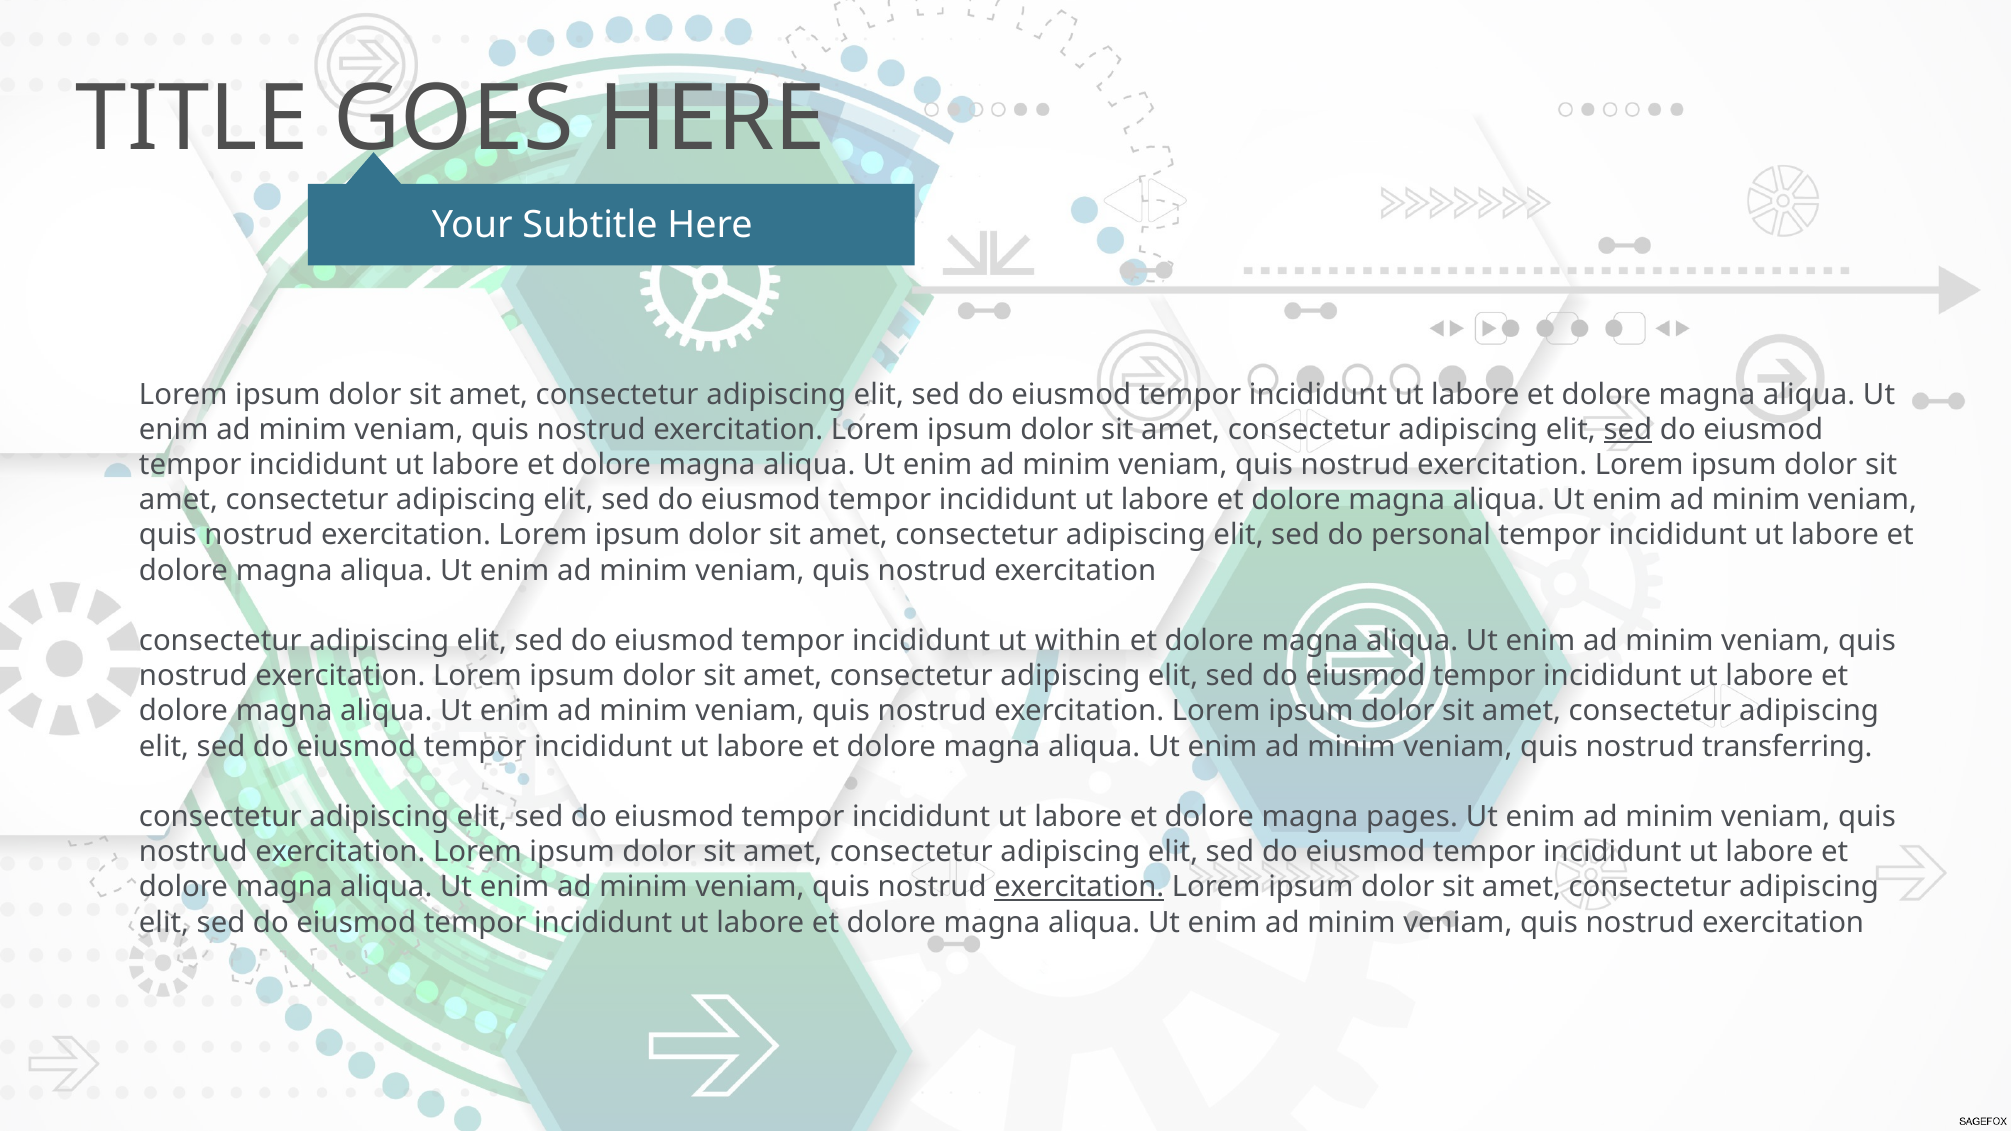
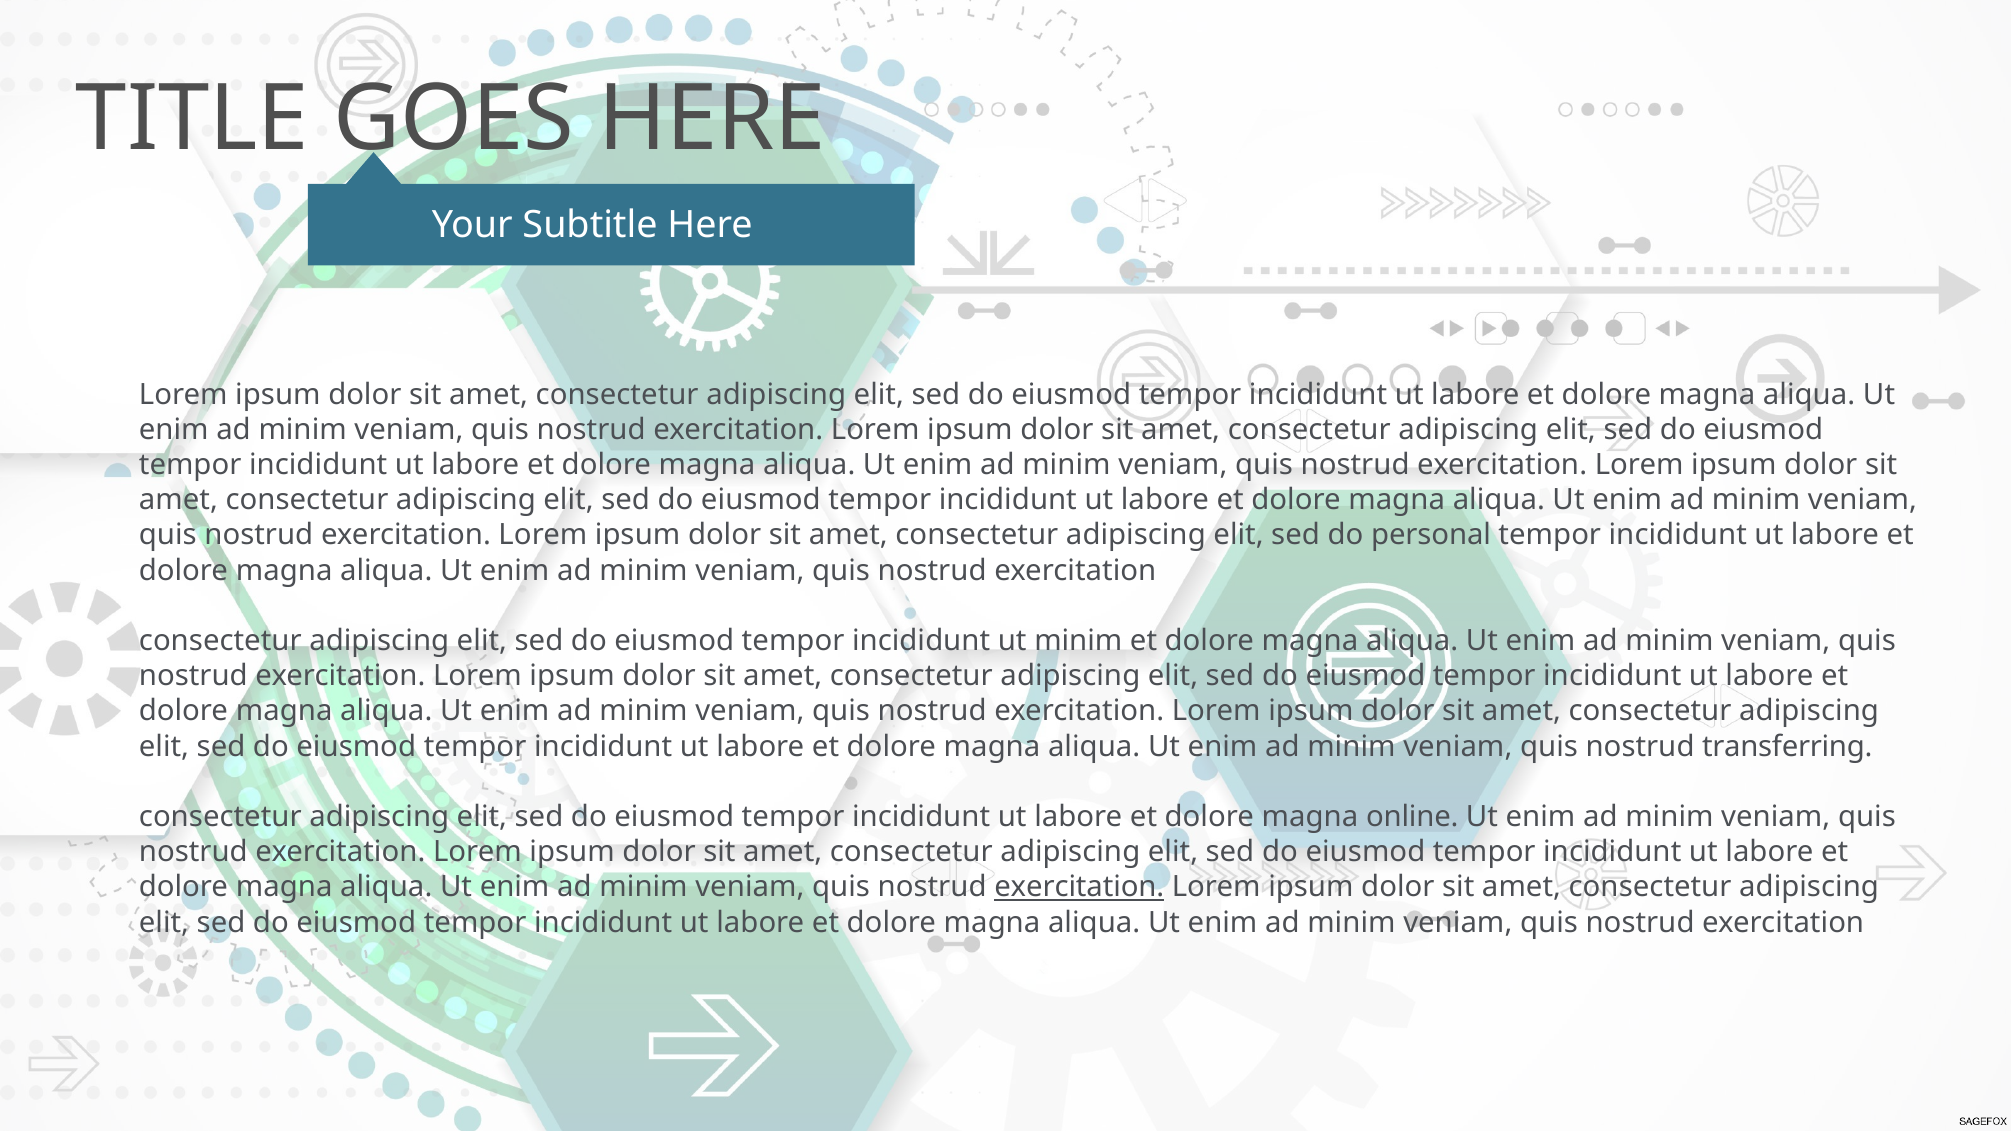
sed at (1628, 430) underline: present -> none
ut within: within -> minim
pages: pages -> online
